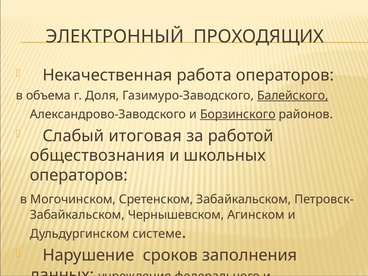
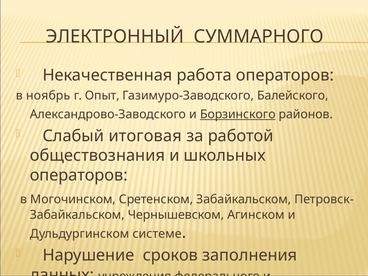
ПРОХОДЯЩИХ: ПРОХОДЯЩИХ -> СУММАРНОГО
объема: объема -> ноябрь
Доля: Доля -> Опыт
Балейского underline: present -> none
